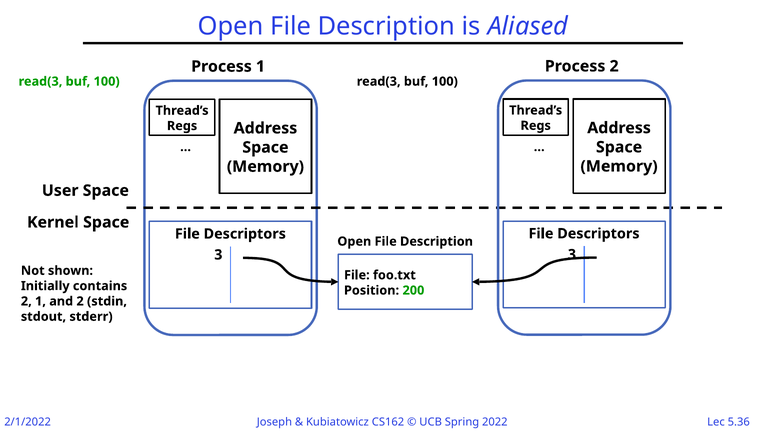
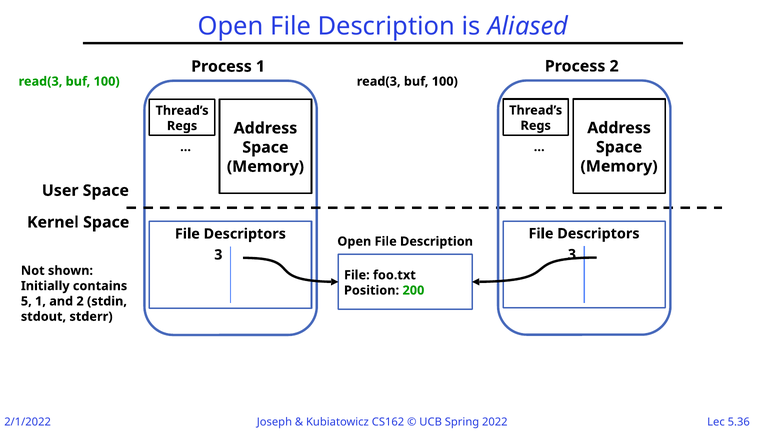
2 at (26, 301): 2 -> 5
